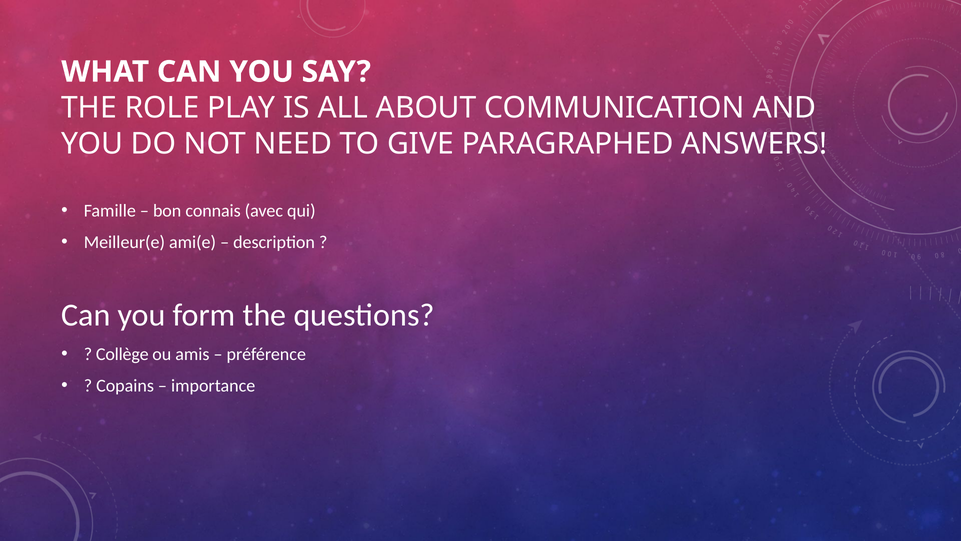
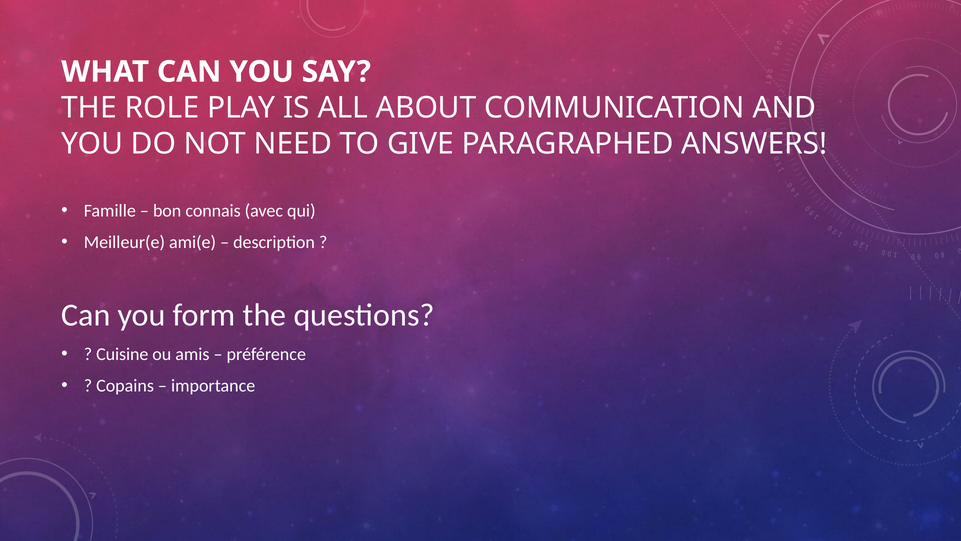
Collège: Collège -> Cuisine
